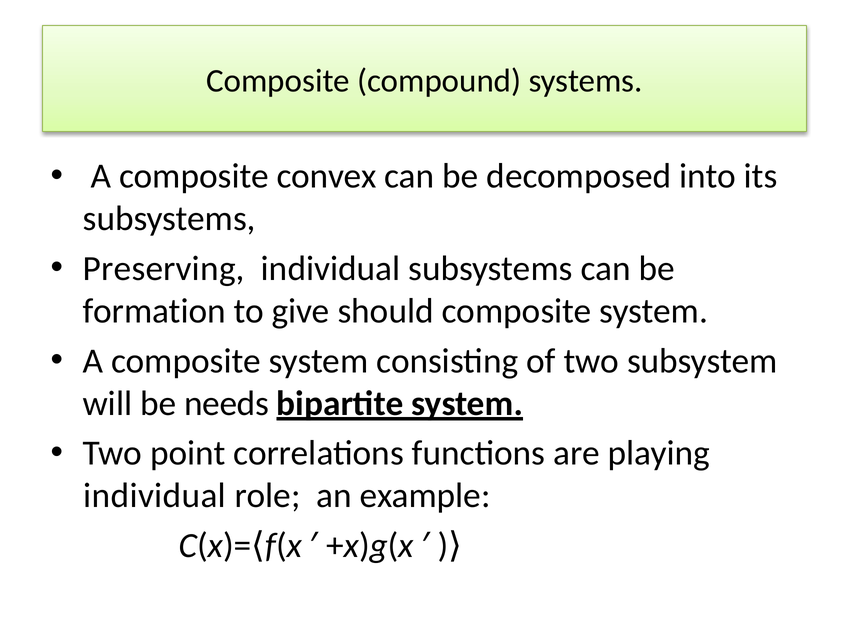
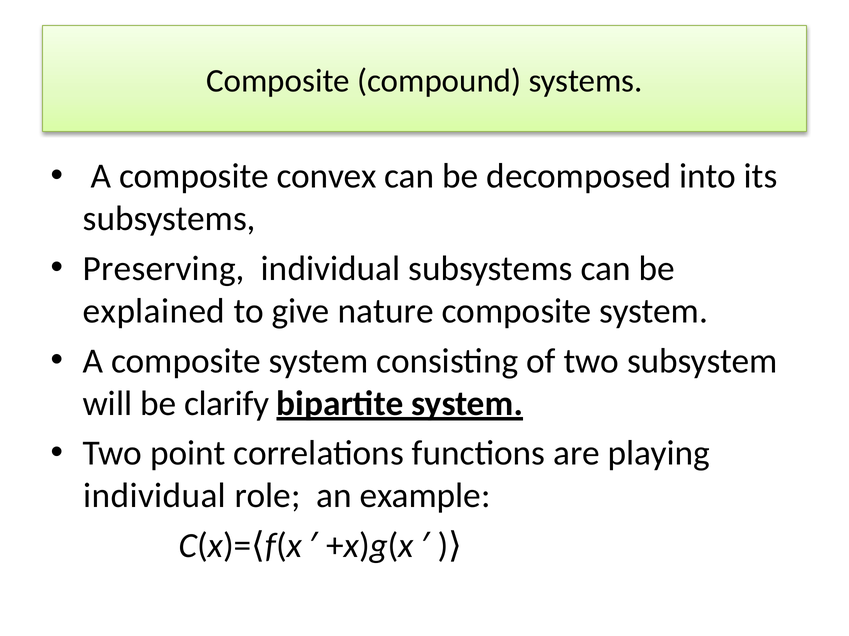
formation: formation -> explained
should: should -> nature
needs: needs -> clarify
